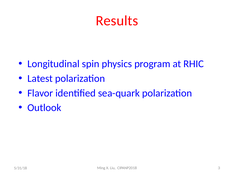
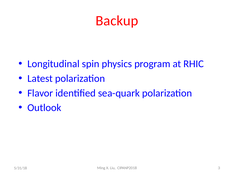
Results: Results -> Backup
